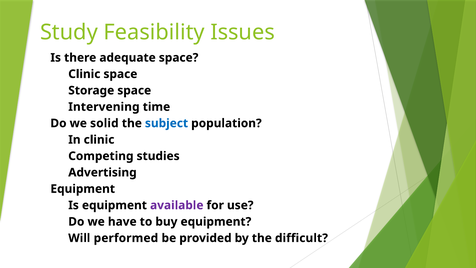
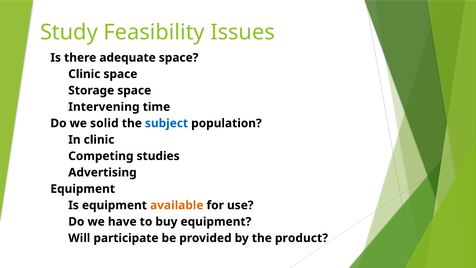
available colour: purple -> orange
performed: performed -> participate
difficult: difficult -> product
